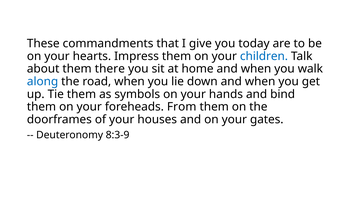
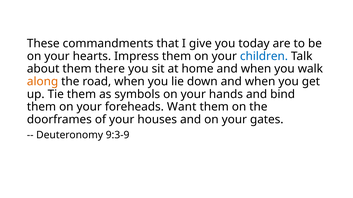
along colour: blue -> orange
From: From -> Want
8:3-9: 8:3-9 -> 9:3-9
